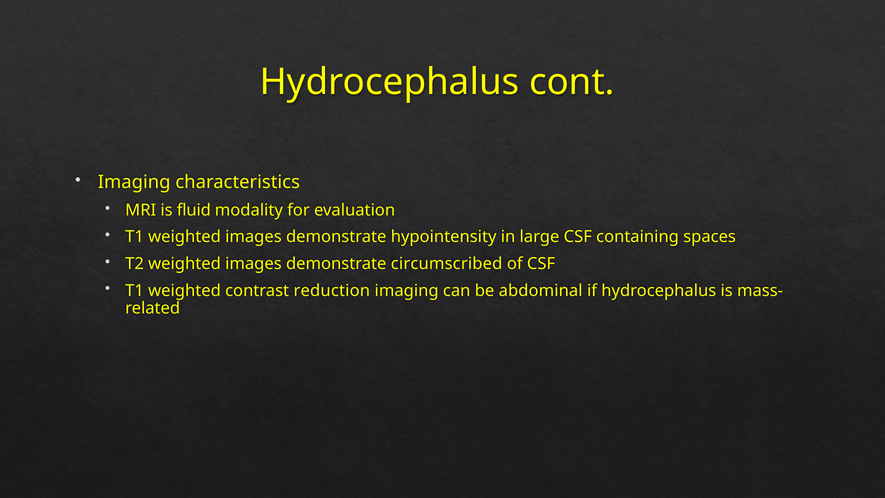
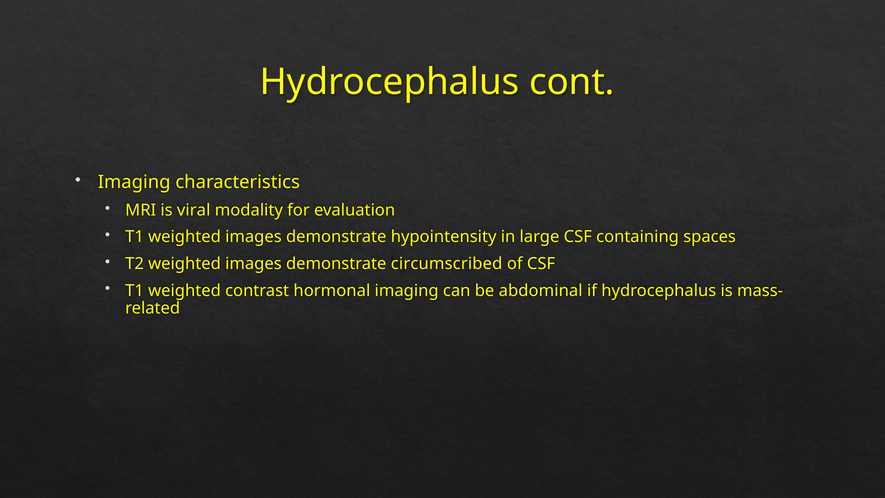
fluid: fluid -> viral
reduction: reduction -> hormonal
